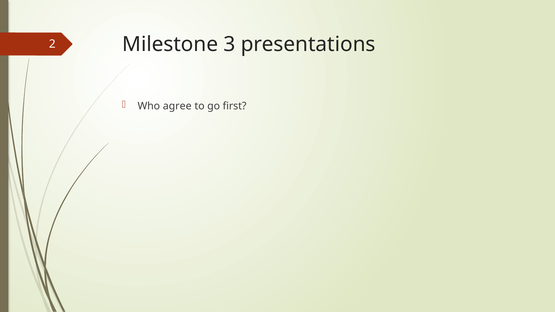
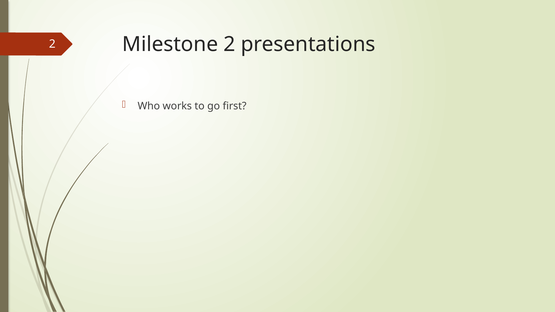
Milestone 3: 3 -> 2
agree: agree -> works
